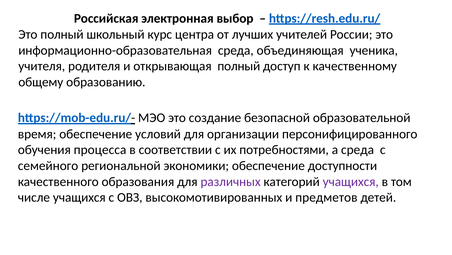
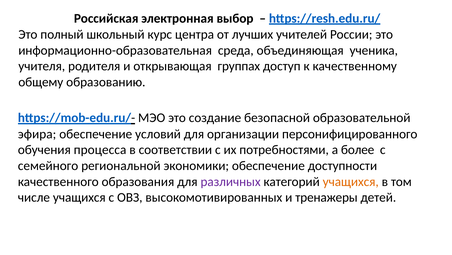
открывающая полный: полный -> группах
время: время -> эфира
а среда: среда -> более
учащихся at (351, 181) colour: purple -> orange
предметов: предметов -> тренажеры
